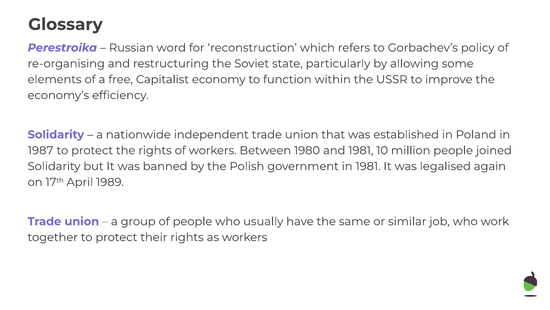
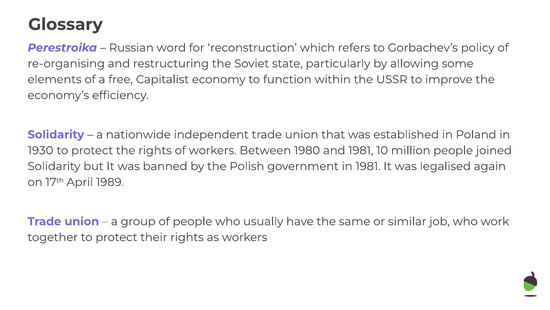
1987: 1987 -> 1930
